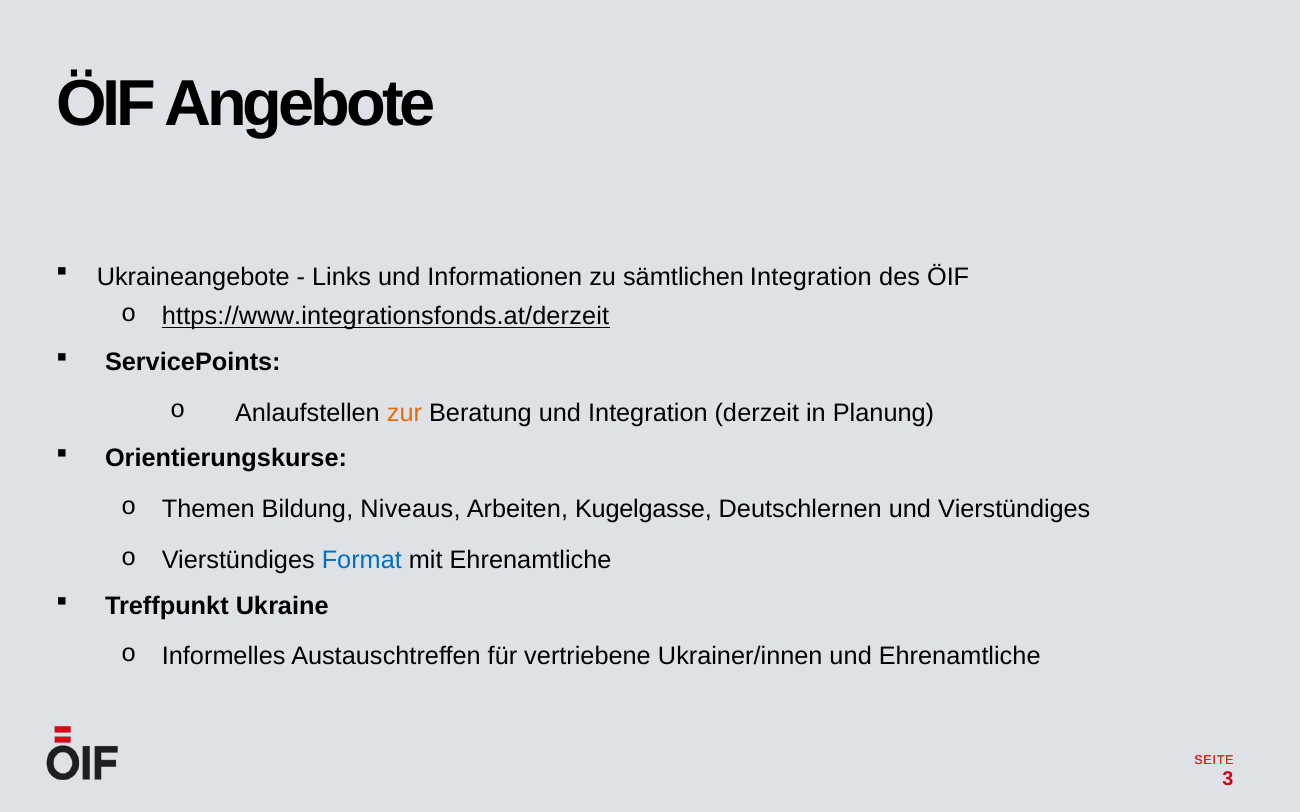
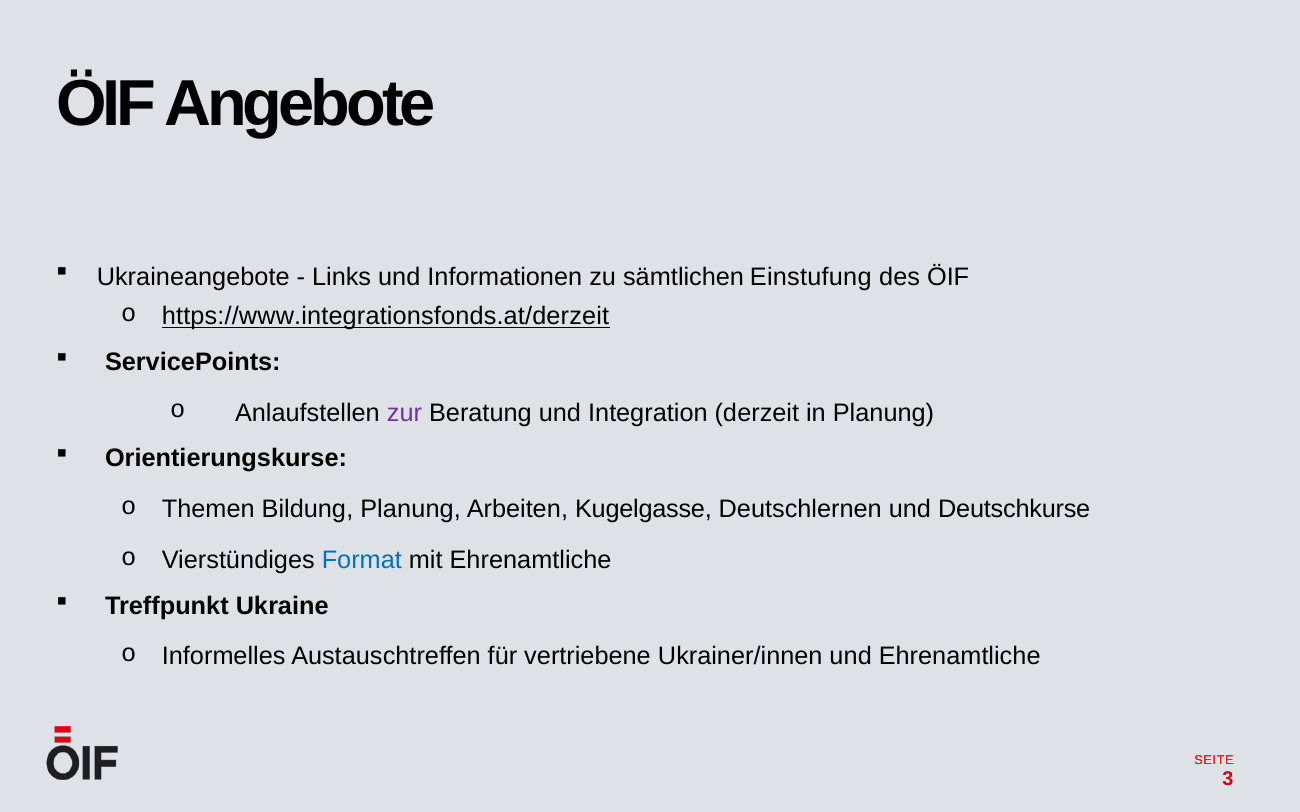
sämtlichen Integration: Integration -> Einstufung
zur colour: orange -> purple
Bildung Niveaus: Niveaus -> Planung
und Vierstündiges: Vierstündiges -> Deutschkurse
